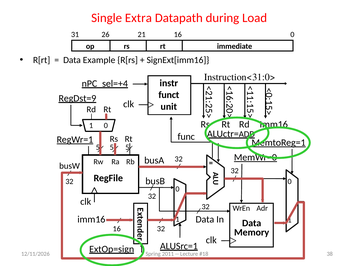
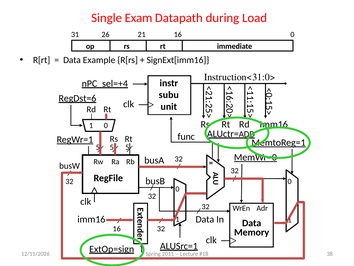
Extra: Extra -> Exam
funct: funct -> subu
RegDst=9: RegDst=9 -> RegDst=6
